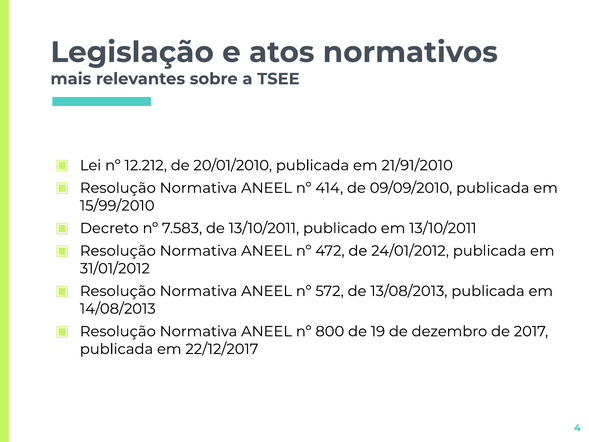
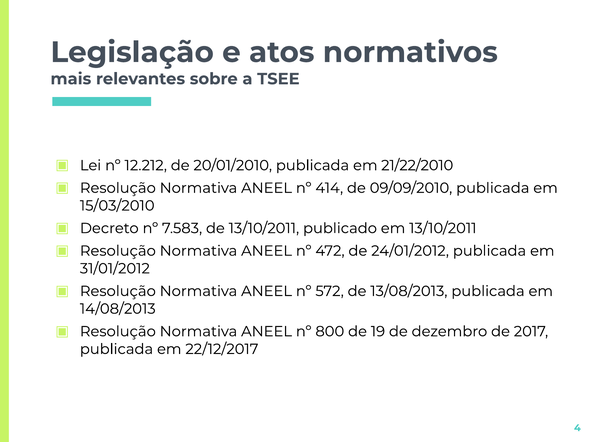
21/91/2010: 21/91/2010 -> 21/22/2010
15/99/2010: 15/99/2010 -> 15/03/2010
